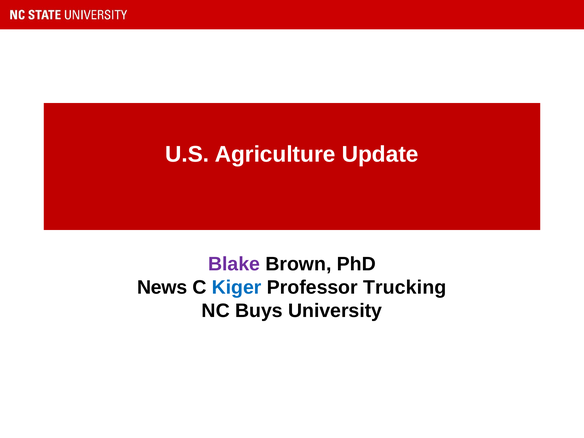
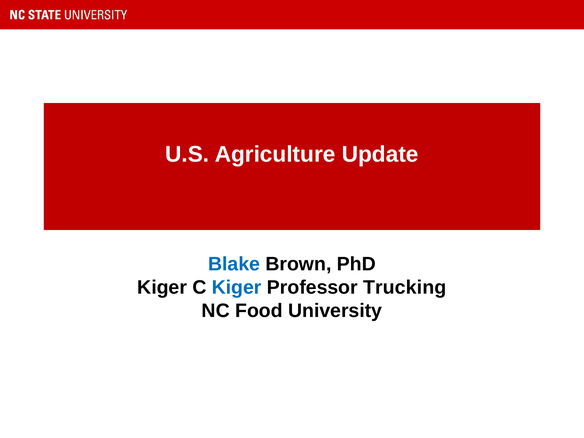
Blake colour: purple -> blue
News at (162, 288): News -> Kiger
Buys: Buys -> Food
